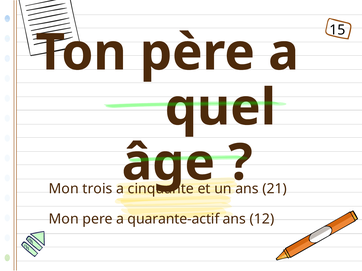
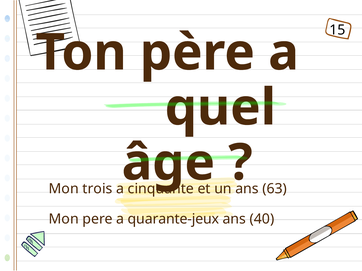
21: 21 -> 63
quarante-actif: quarante-actif -> quarante-jeux
12: 12 -> 40
